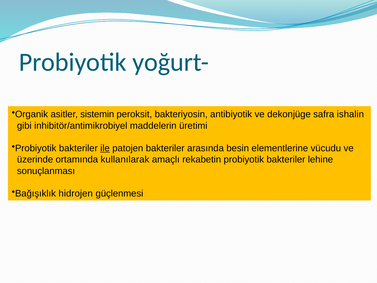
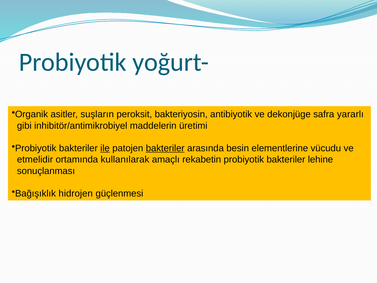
sistemin: sistemin -> suşların
ishalin: ishalin -> yararlı
bakteriler at (165, 148) underline: none -> present
üzerinde: üzerinde -> etmelidir
